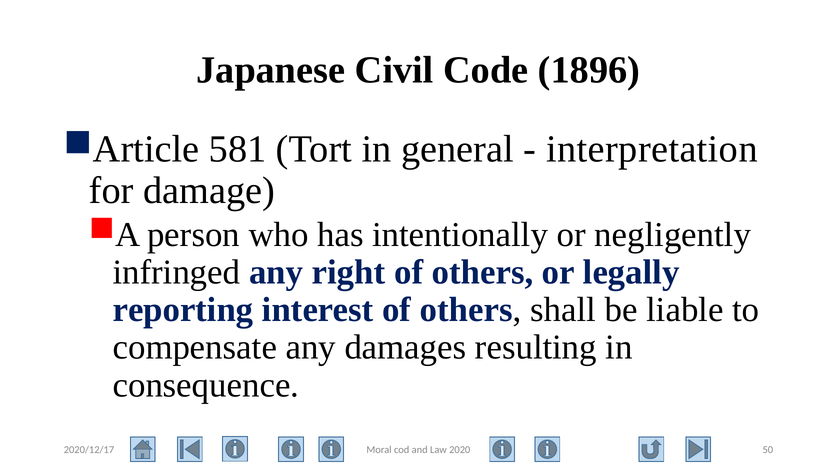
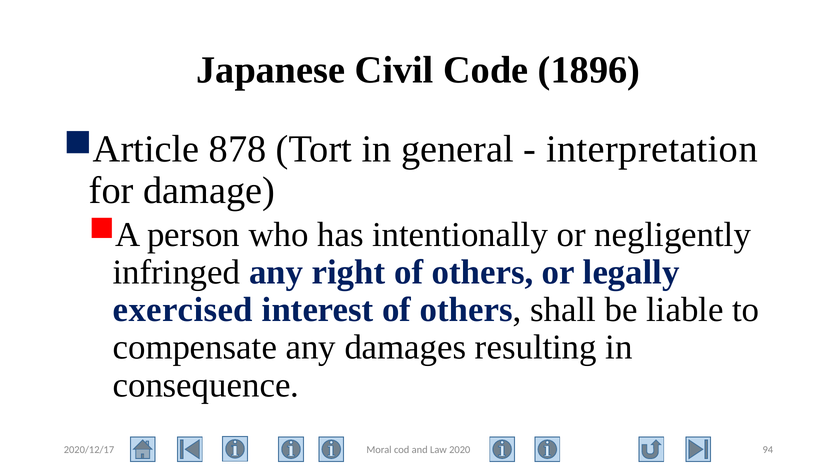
581: 581 -> 878
reporting: reporting -> exercised
50: 50 -> 94
